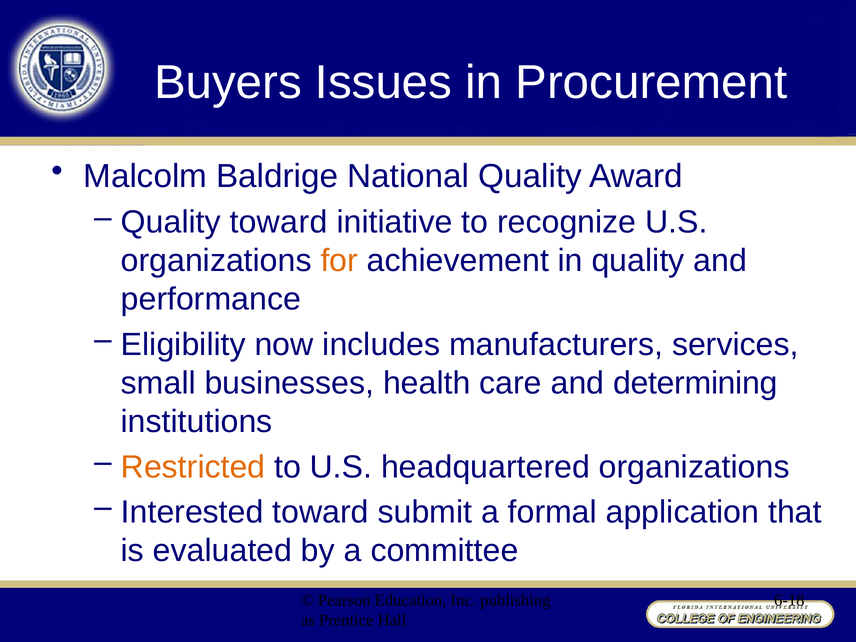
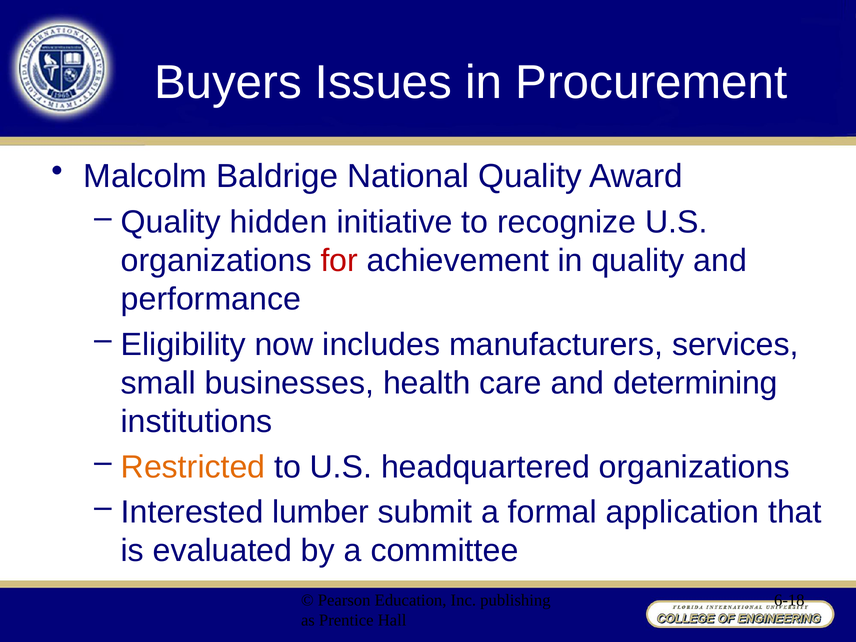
Quality toward: toward -> hidden
for colour: orange -> red
Interested toward: toward -> lumber
